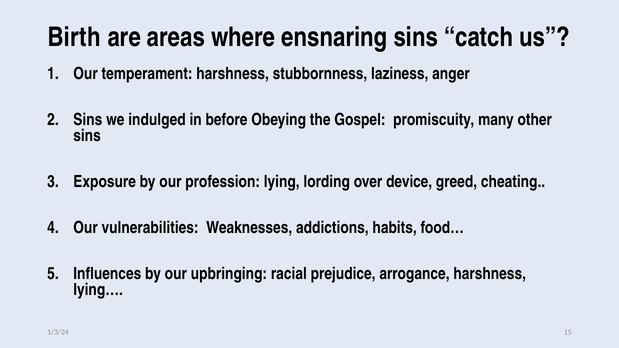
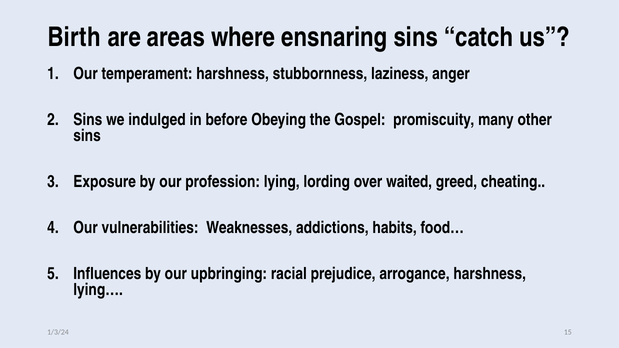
device: device -> waited
